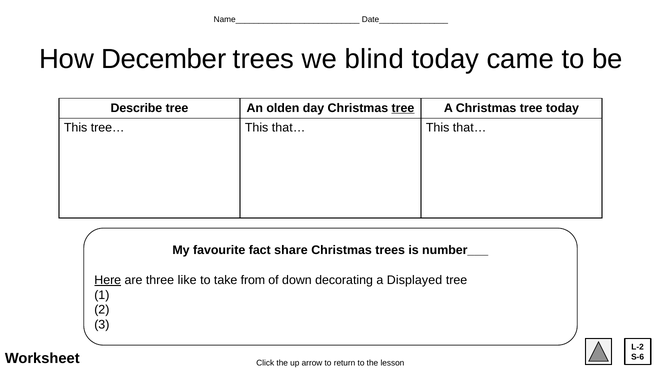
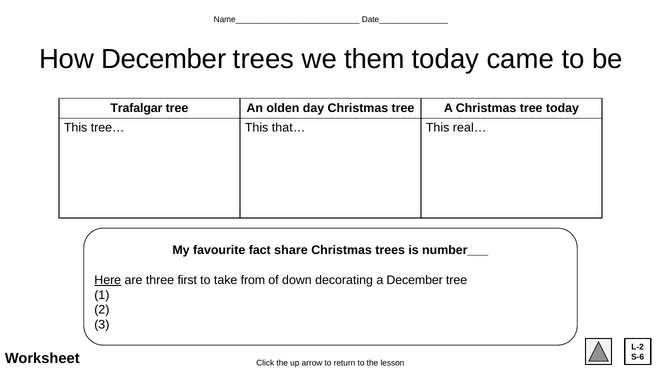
blind: blind -> them
Describe: Describe -> Trafalgar
tree at (403, 108) underline: present -> none
that… at (470, 128): that… -> real…
like: like -> first
a Displayed: Displayed -> December
